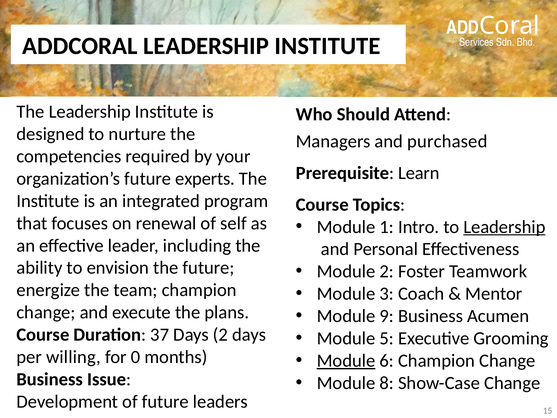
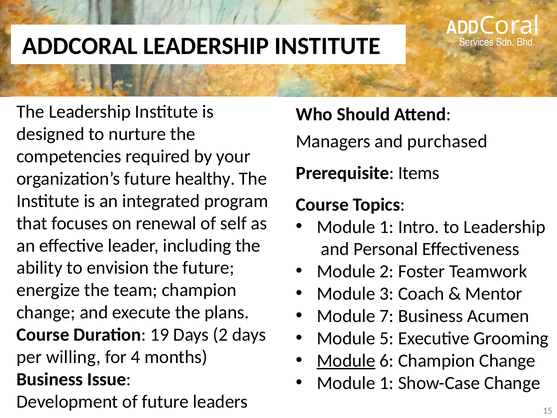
Learn: Learn -> Items
experts: experts -> healthy
Leadership at (504, 227) underline: present -> none
9: 9 -> 7
37: 37 -> 19
0: 0 -> 4
8 at (387, 383): 8 -> 1
